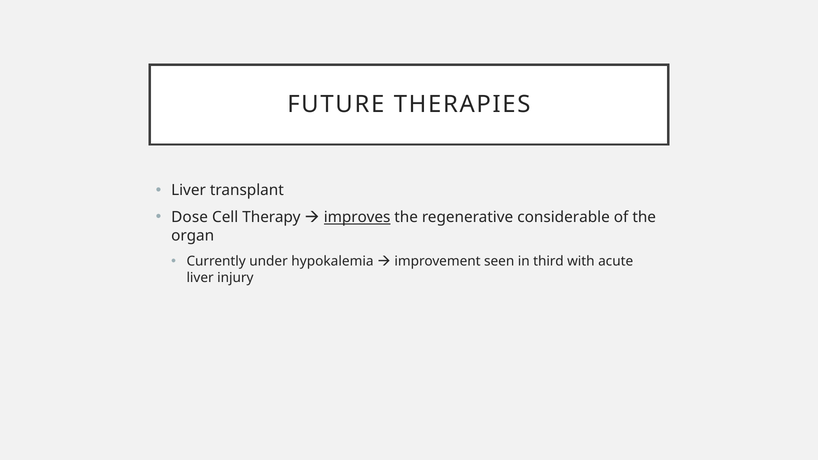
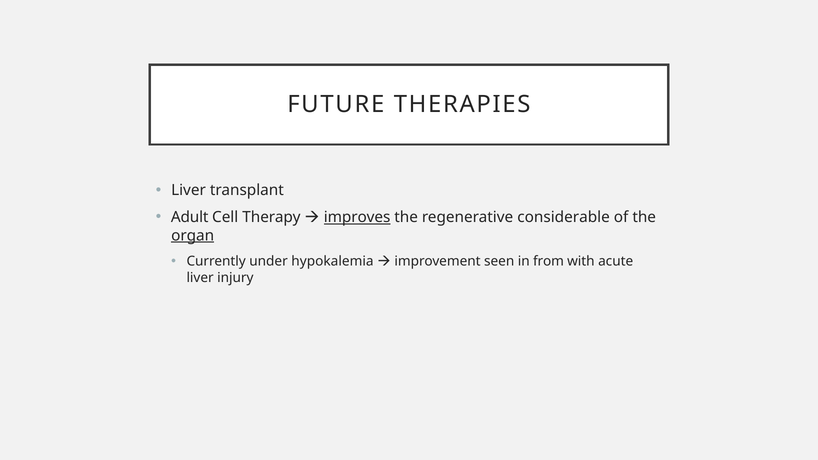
Dose: Dose -> Adult
organ underline: none -> present
third: third -> from
